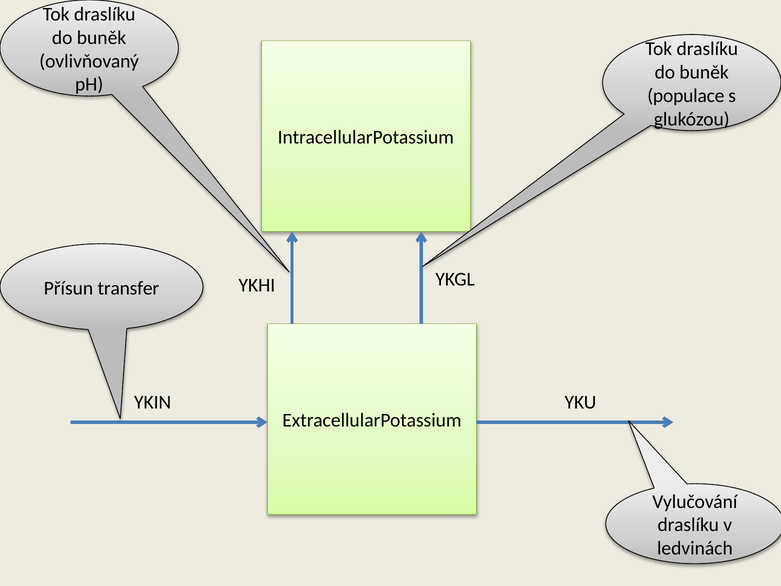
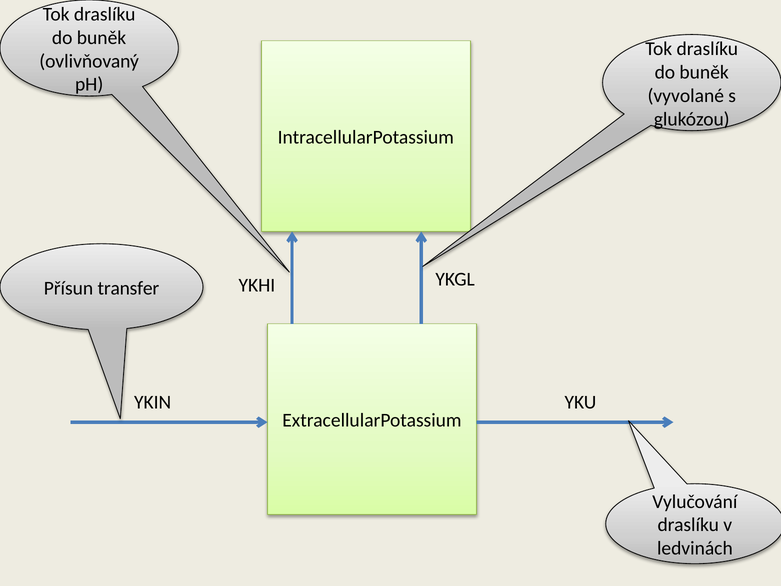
populace: populace -> vyvolané
